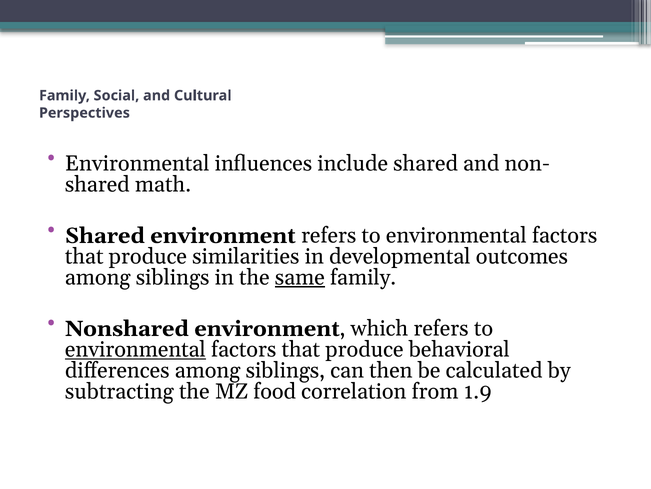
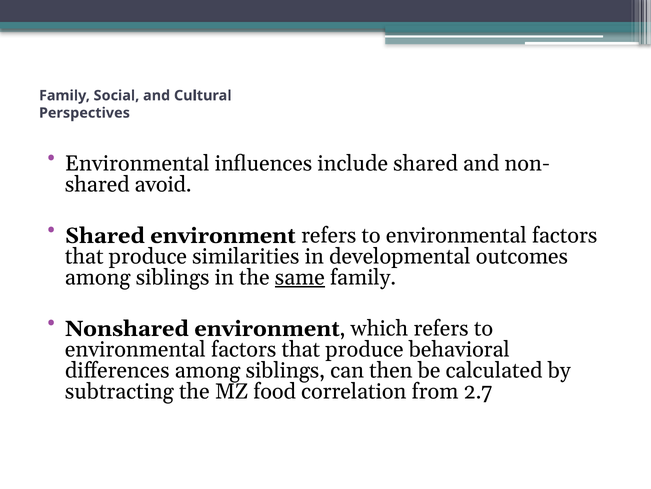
math: math -> avoid
environmental at (135, 349) underline: present -> none
1.9: 1.9 -> 2.7
